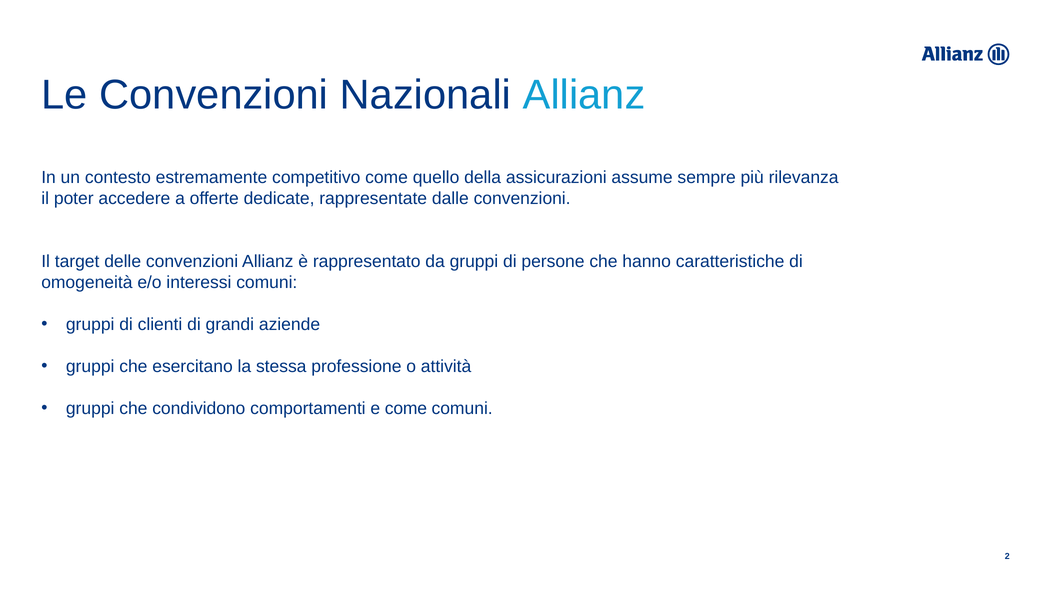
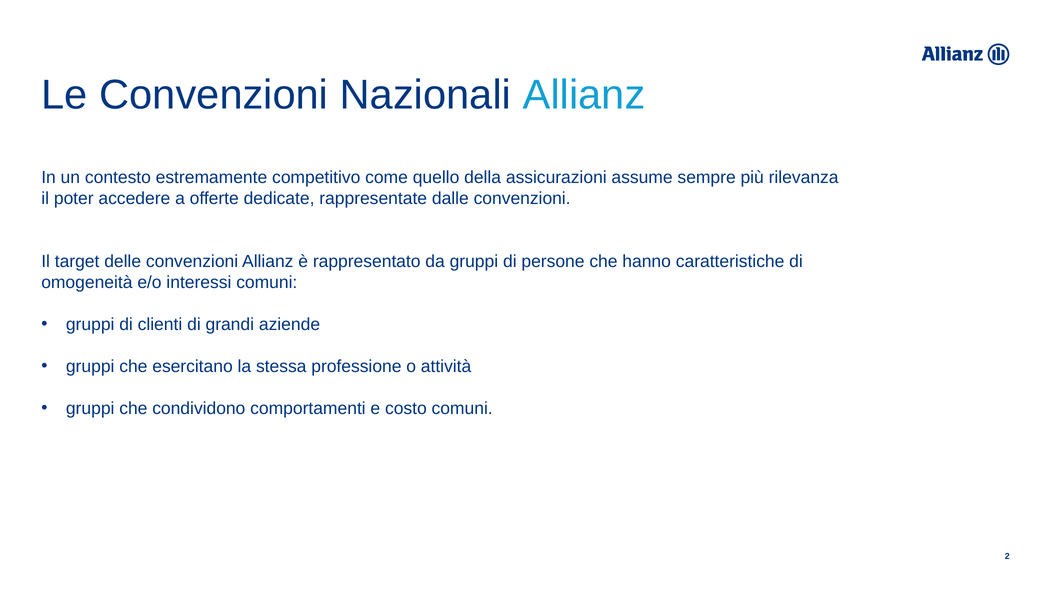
e come: come -> costo
